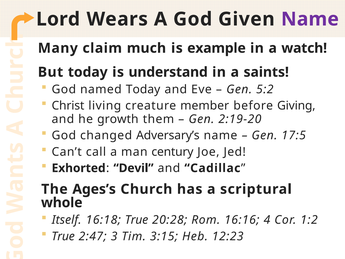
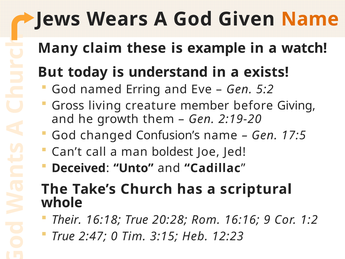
Lord: Lord -> Jews
Name at (310, 19) colour: purple -> orange
much: much -> these
saints: saints -> exists
named Today: Today -> Erring
Christ: Christ -> Gross
Adversary’s: Adversary’s -> Confusion’s
century: century -> boldest
Exhorted: Exhorted -> Deceived
Devil: Devil -> Unto
Ages’s: Ages’s -> Take’s
Itself: Itself -> Their
4: 4 -> 9
3: 3 -> 0
